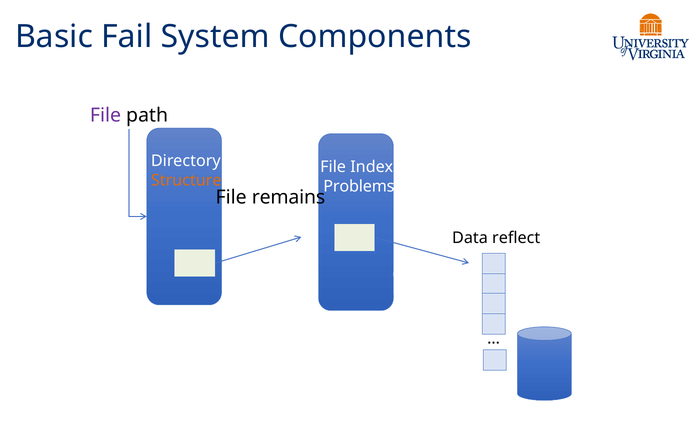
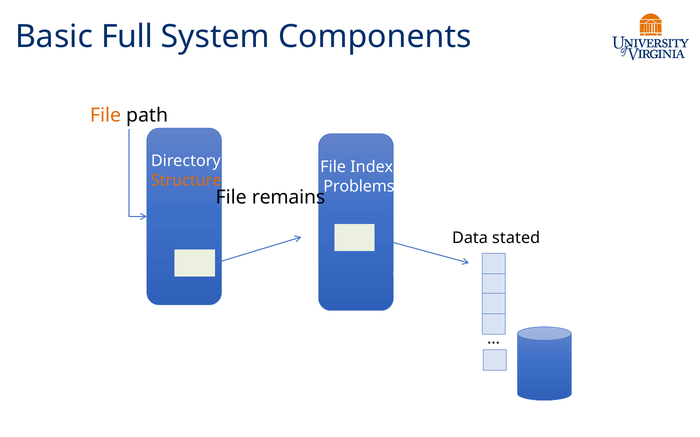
Fail: Fail -> Full
File at (105, 115) colour: purple -> orange
reflect: reflect -> stated
